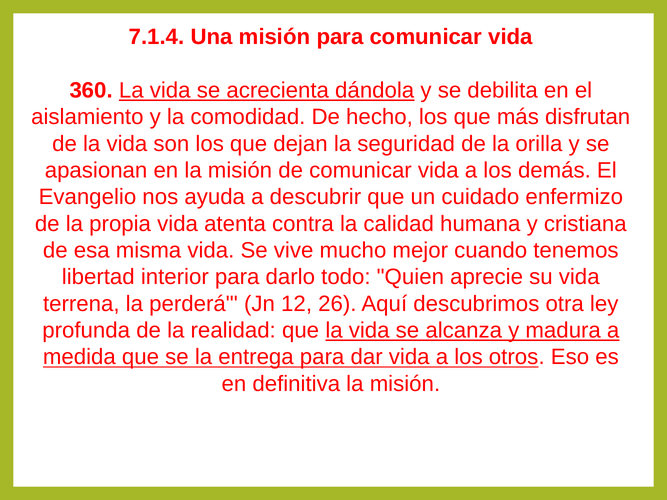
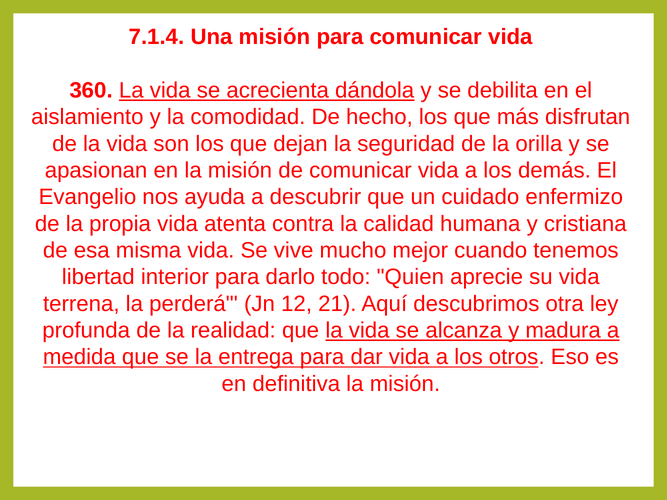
26: 26 -> 21
